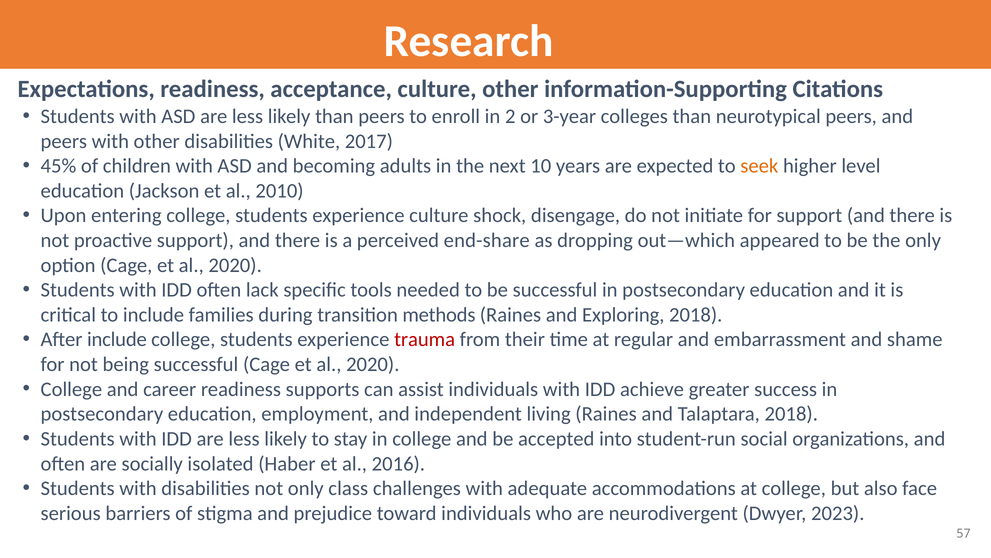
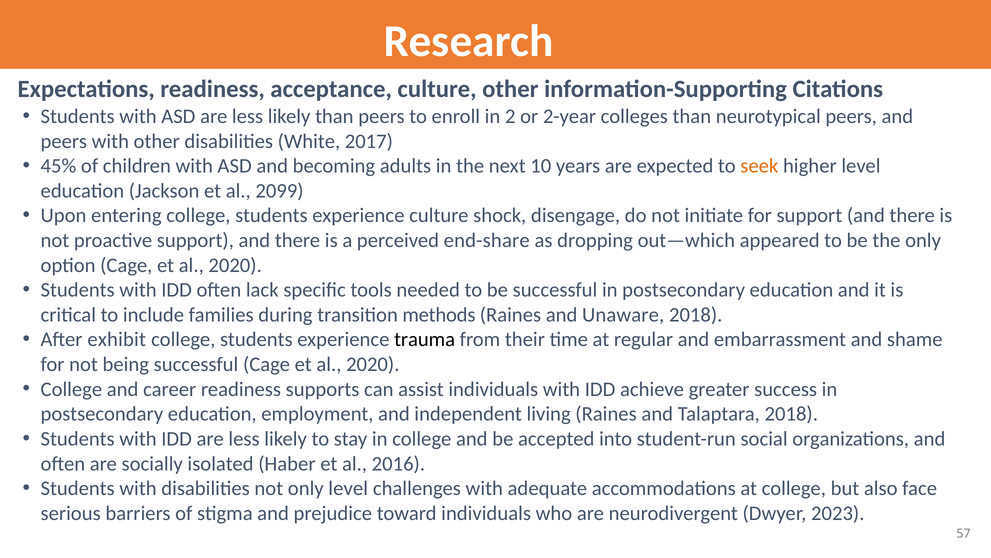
3-year: 3-year -> 2-year
2010: 2010 -> 2099
Exploring: Exploring -> Unaware
After include: include -> exhibit
trauma colour: red -> black
only class: class -> level
